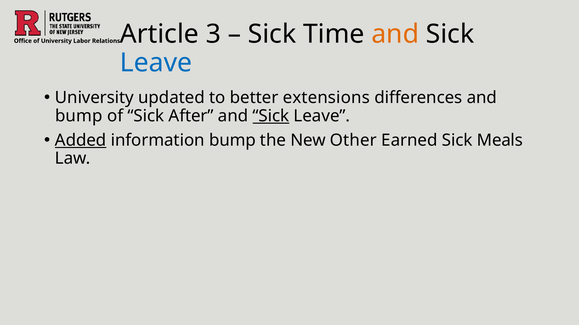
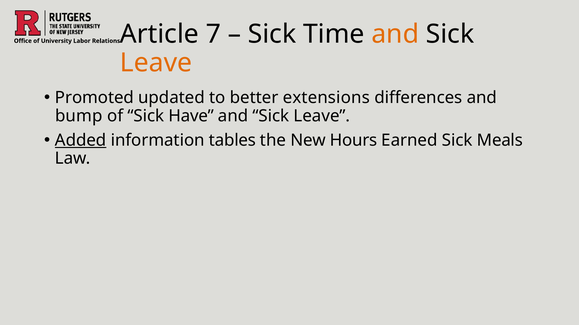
3: 3 -> 7
Leave at (156, 63) colour: blue -> orange
University at (94, 98): University -> Promoted
After: After -> Have
Sick at (271, 116) underline: present -> none
information bump: bump -> tables
Other: Other -> Hours
